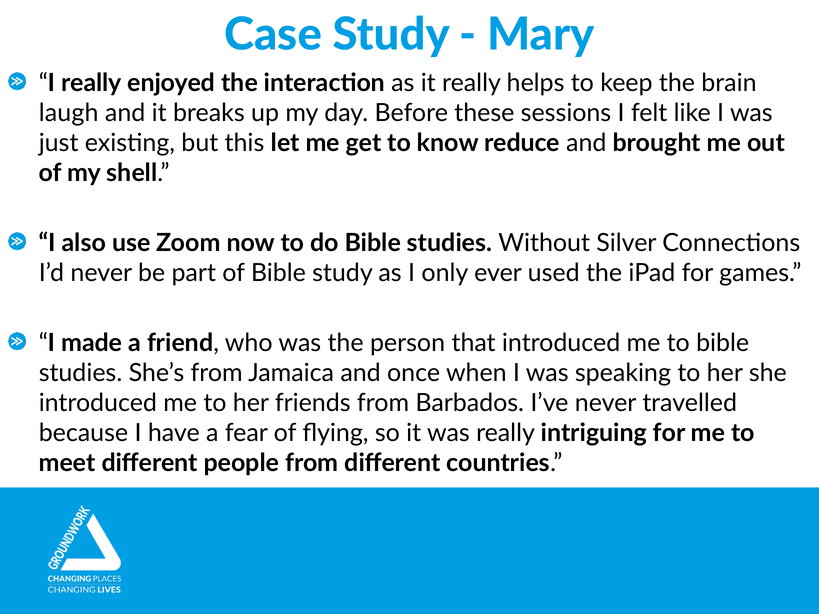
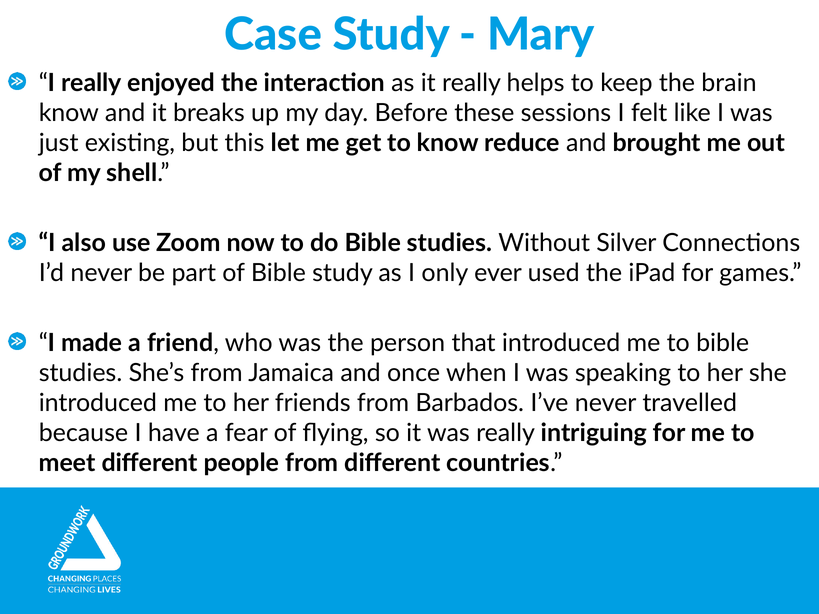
laugh at (69, 113): laugh -> know
